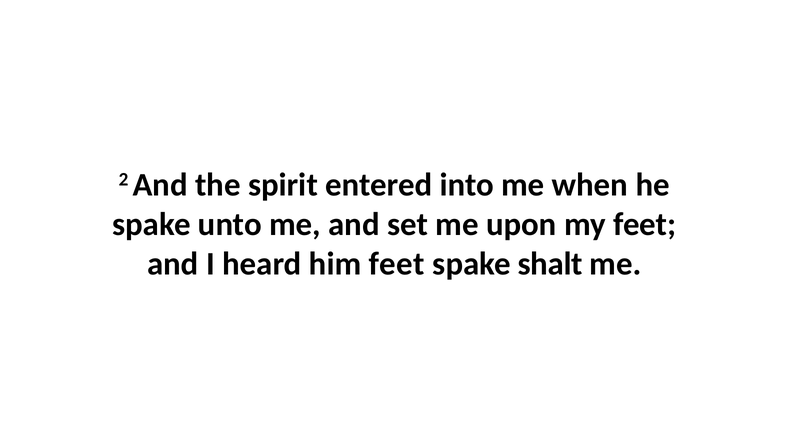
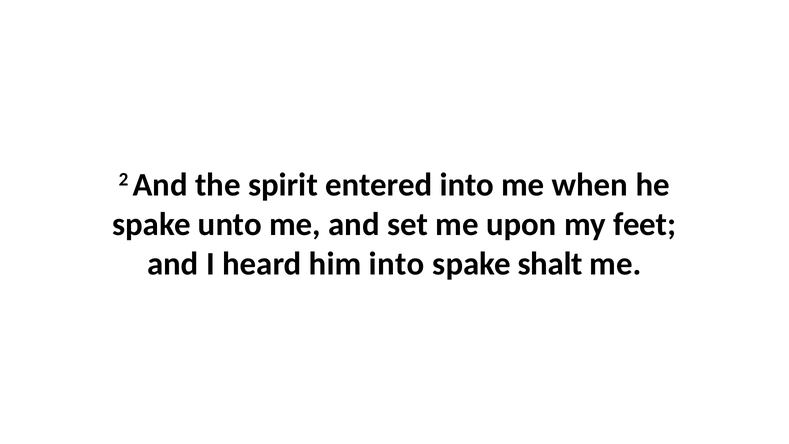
him feet: feet -> into
